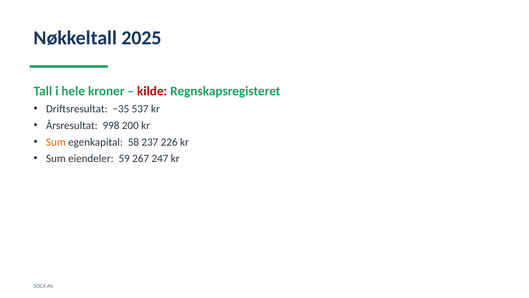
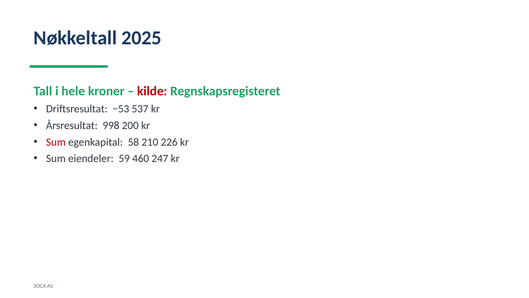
−35: −35 -> −53
Sum at (56, 142) colour: orange -> red
237: 237 -> 210
267: 267 -> 460
